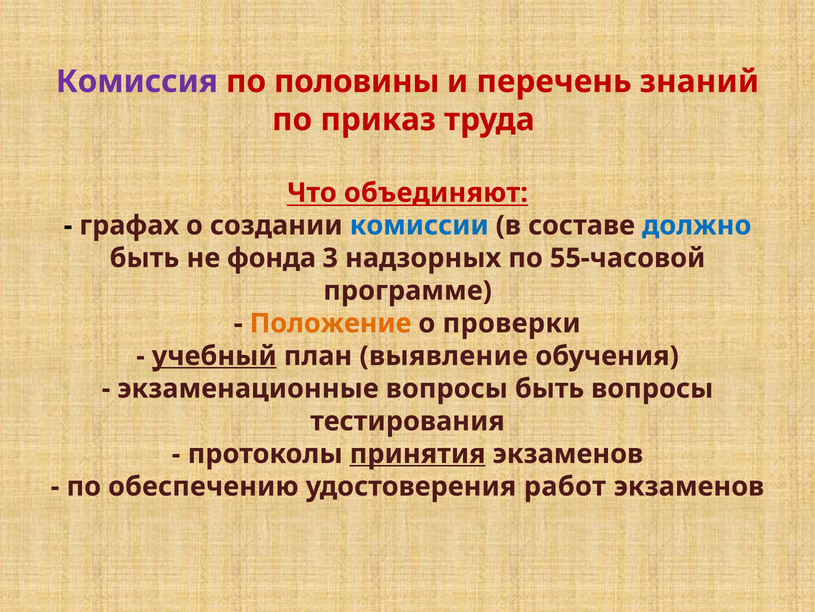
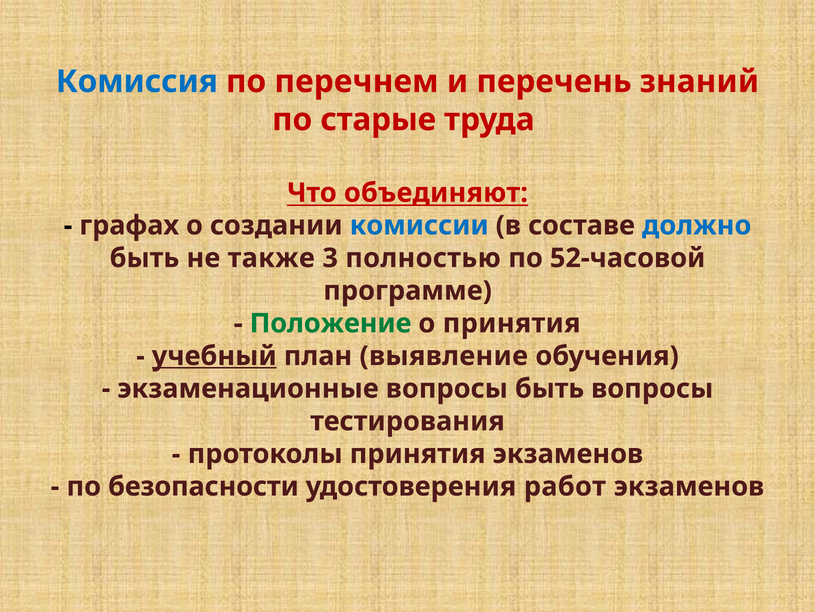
Комиссия colour: purple -> blue
половины: половины -> перечнем
приказ: приказ -> старые
фонда: фонда -> также
надзорных: надзорных -> полностью
55-часовой: 55-часовой -> 52-часовой
Положение colour: orange -> green
о проверки: проверки -> принятия
принятия at (418, 453) underline: present -> none
обеспечению: обеспечению -> безопасности
